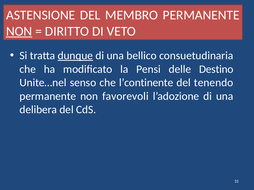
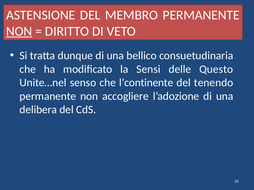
dunque underline: present -> none
Pensi: Pensi -> Sensi
Destino: Destino -> Questo
favorevoli: favorevoli -> accogliere
